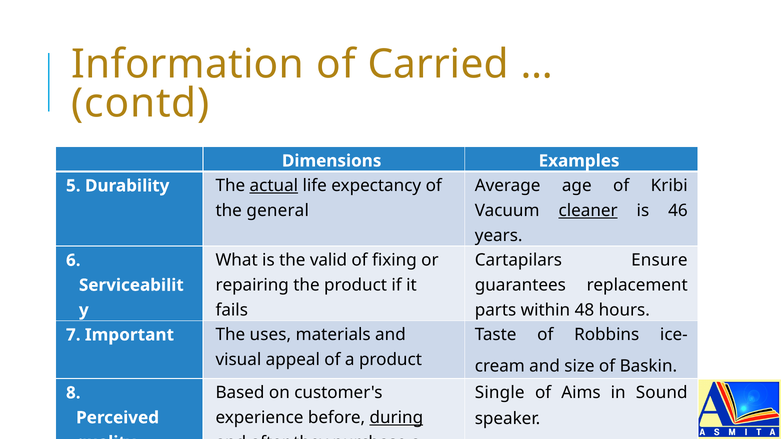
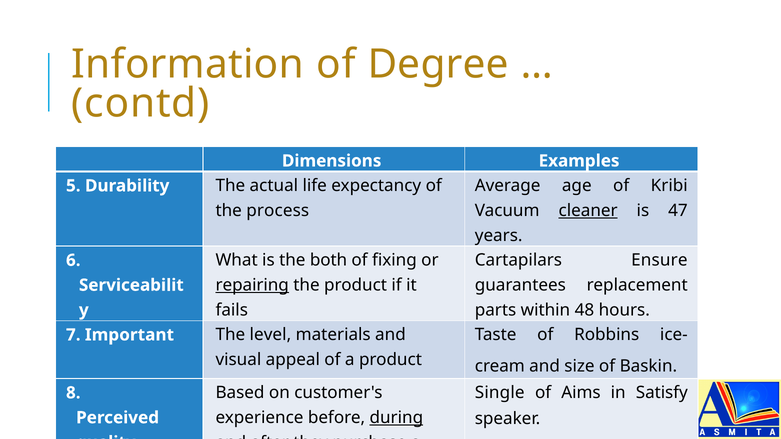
Carried: Carried -> Degree
actual underline: present -> none
general: general -> process
46: 46 -> 47
valid: valid -> both
repairing underline: none -> present
uses: uses -> level
Sound: Sound -> Satisfy
